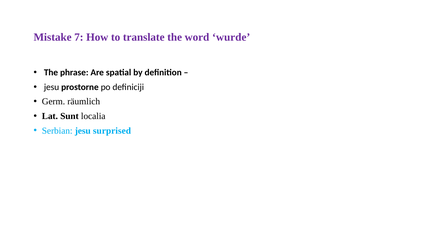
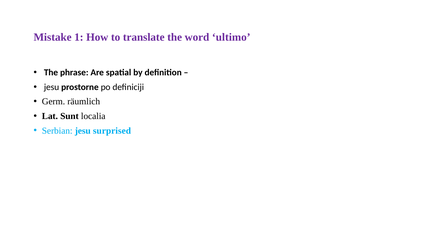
7: 7 -> 1
wurde: wurde -> ultimo
